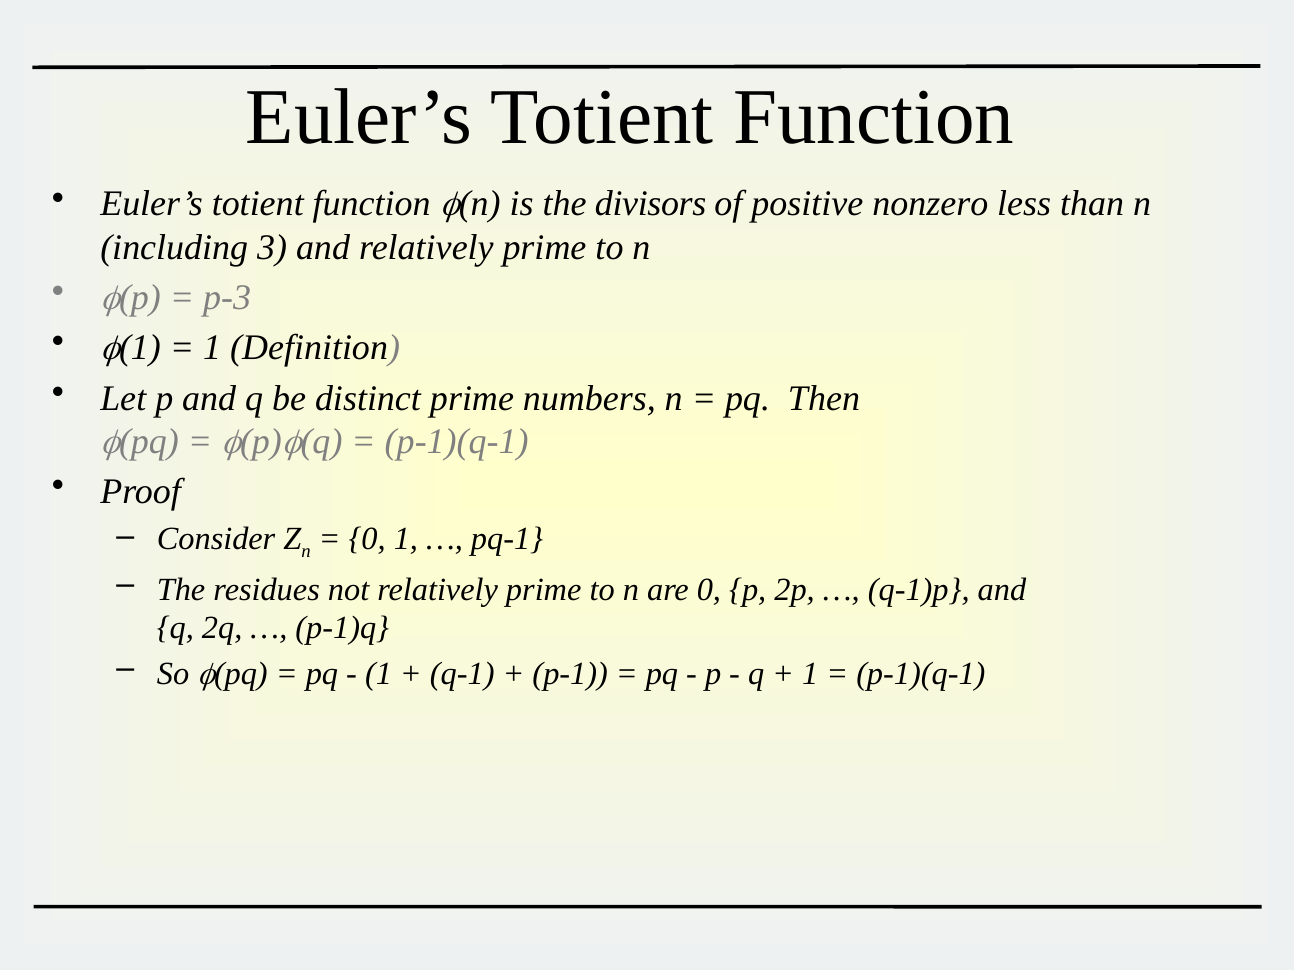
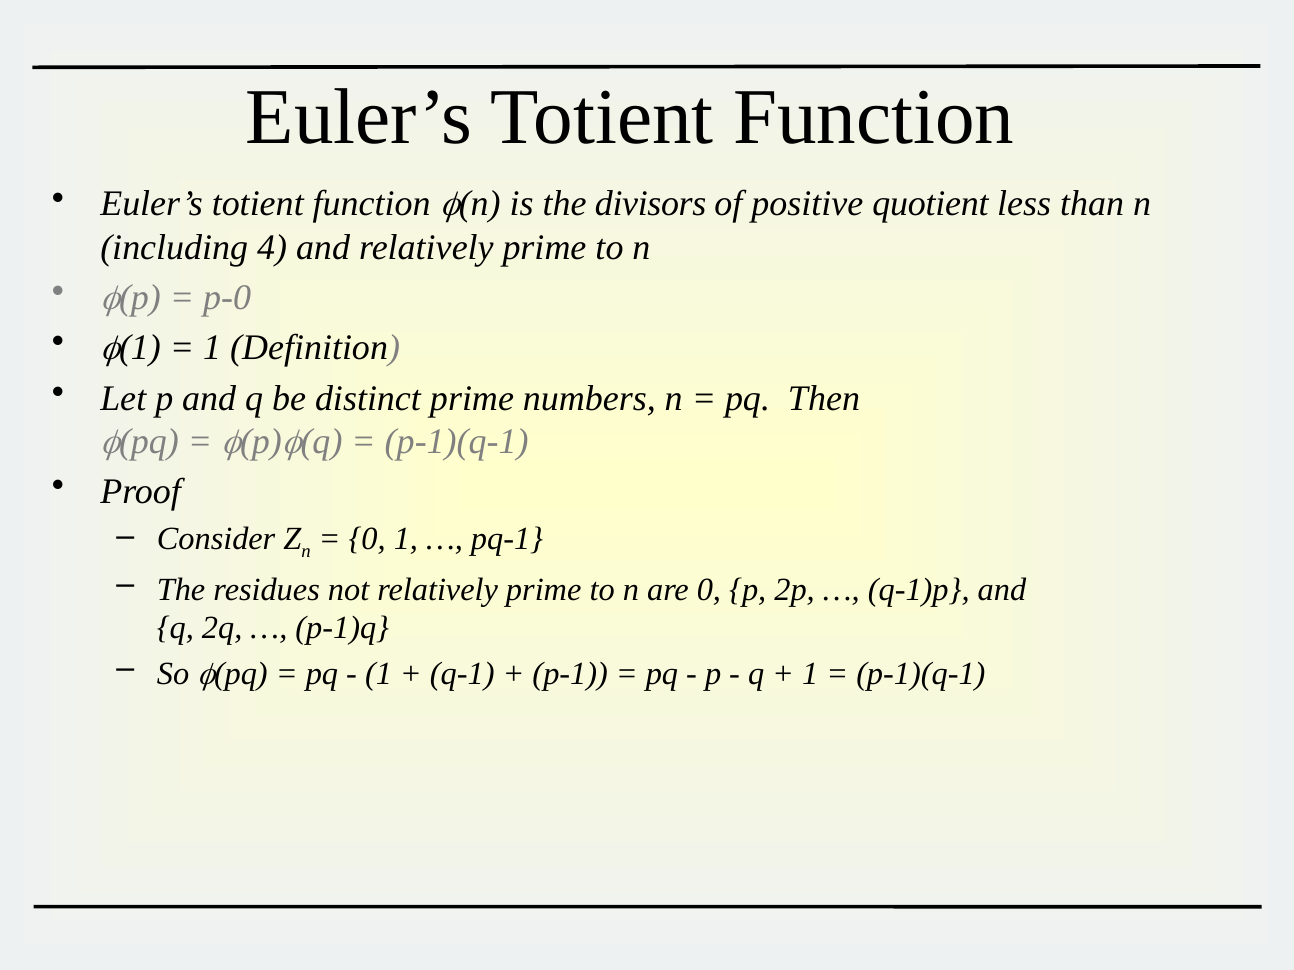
nonzero: nonzero -> quotient
3: 3 -> 4
p-3: p-3 -> p-0
